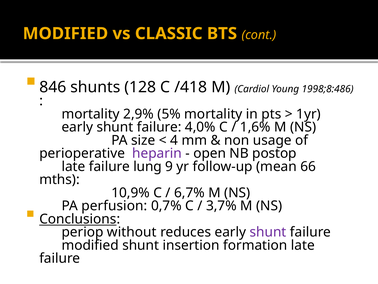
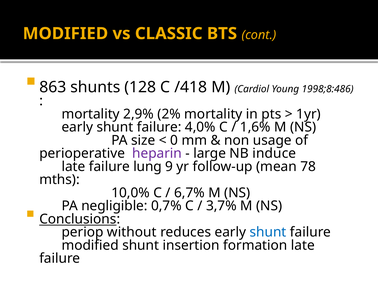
846: 846 -> 863
5%: 5% -> 2%
4: 4 -> 0
open: open -> large
postop: postop -> induce
66: 66 -> 78
10,9%: 10,9% -> 10,0%
perfusion: perfusion -> negligible
shunt at (268, 232) colour: purple -> blue
